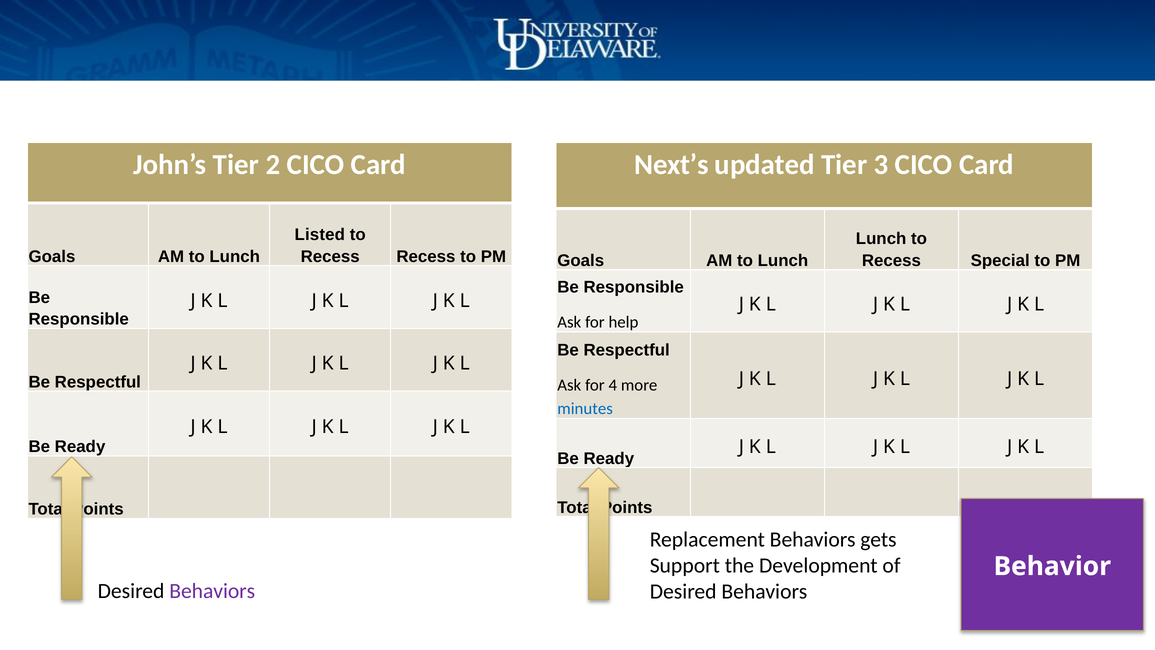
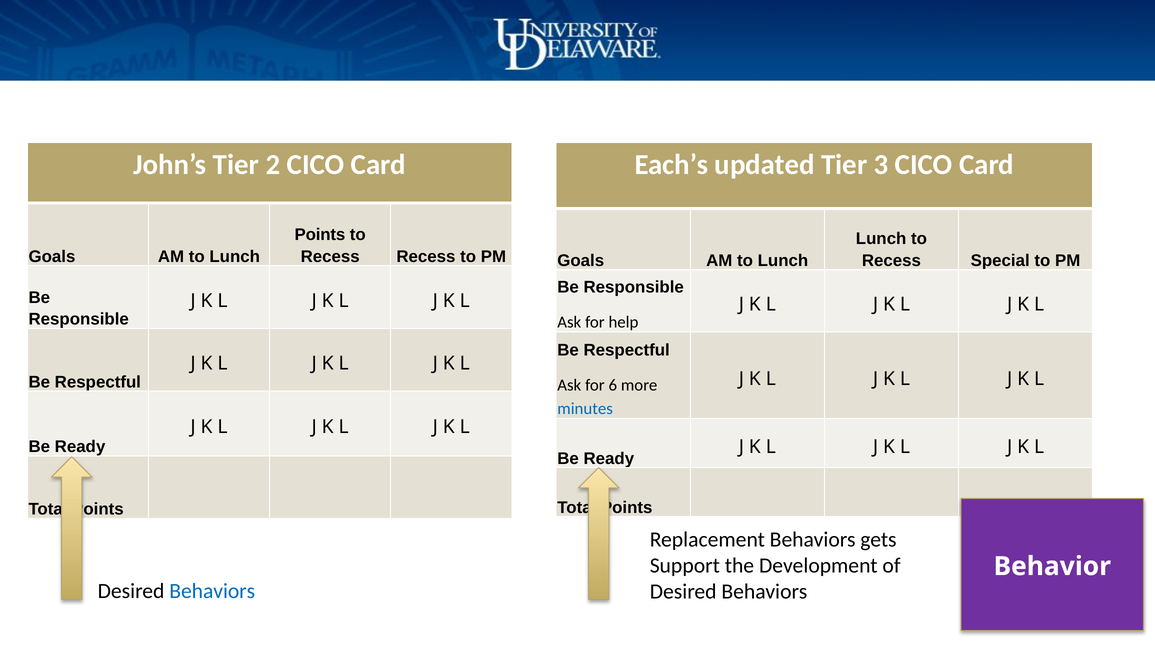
Next’s: Next’s -> Each’s
Listed at (320, 235): Listed -> Points
4: 4 -> 6
Behaviors at (212, 591) colour: purple -> blue
